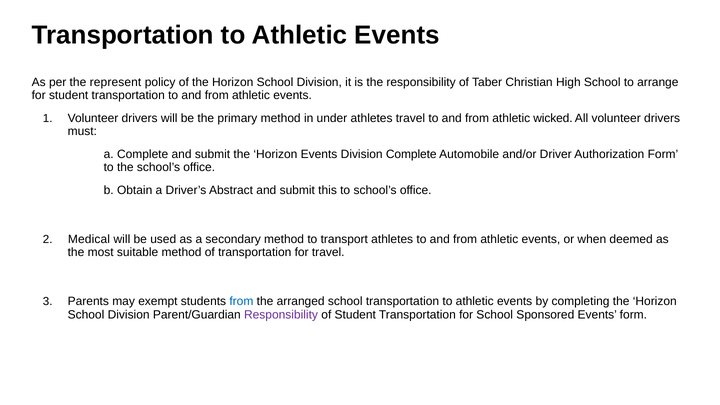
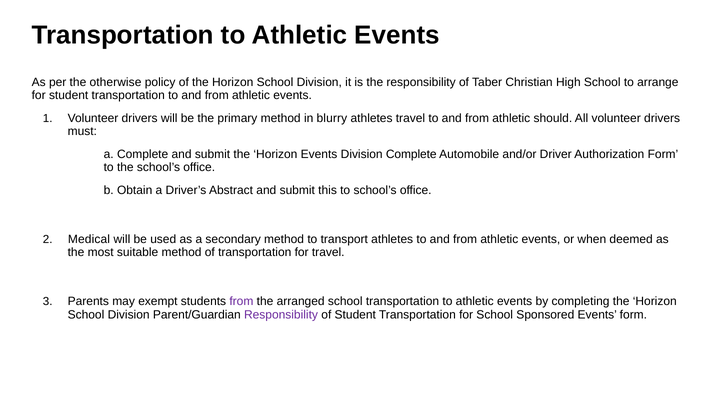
represent: represent -> otherwise
under: under -> blurry
wicked: wicked -> should
from at (241, 301) colour: blue -> purple
